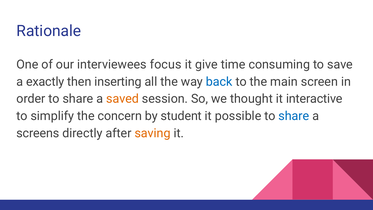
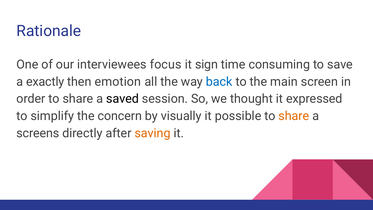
give: give -> sign
inserting: inserting -> emotion
saved colour: orange -> black
interactive: interactive -> expressed
student: student -> visually
share at (294, 116) colour: blue -> orange
